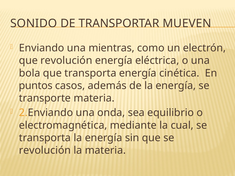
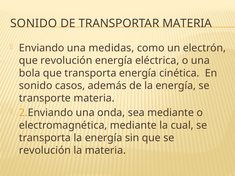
TRANSPORTAR MUEVEN: MUEVEN -> MATERIA
mientras: mientras -> medidas
puntos at (36, 86): puntos -> sonido
sea equilibrio: equilibrio -> mediante
